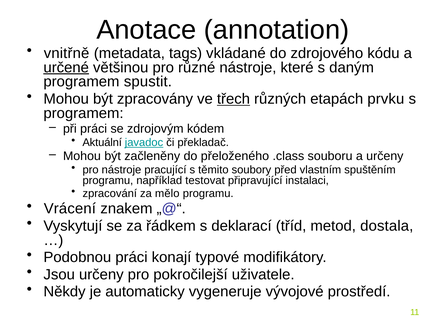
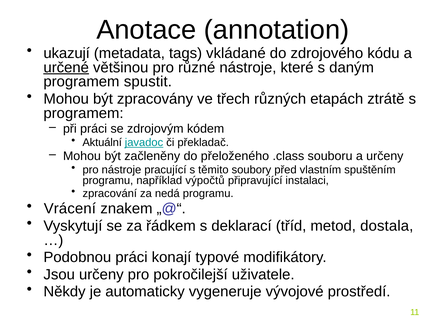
vnitřně: vnitřně -> ukazují
třech underline: present -> none
prvku: prvku -> ztrátě
testovat: testovat -> výpočtů
mělo: mělo -> nedá
